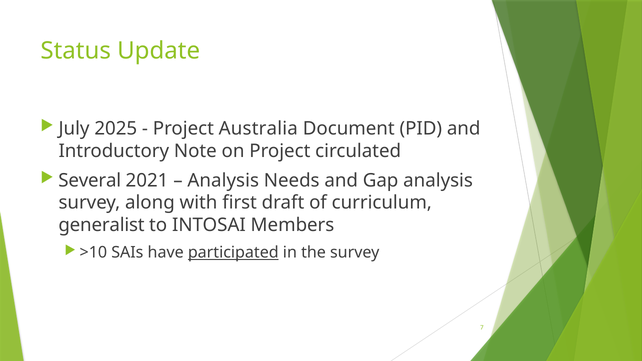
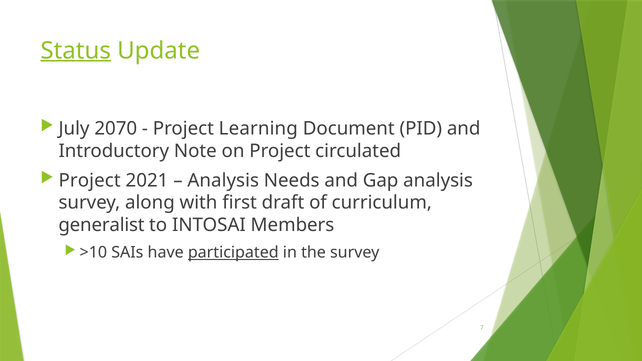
Status underline: none -> present
2025: 2025 -> 2070
Australia: Australia -> Learning
Several at (90, 180): Several -> Project
